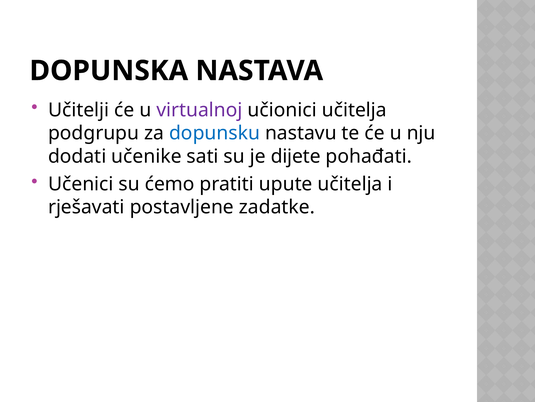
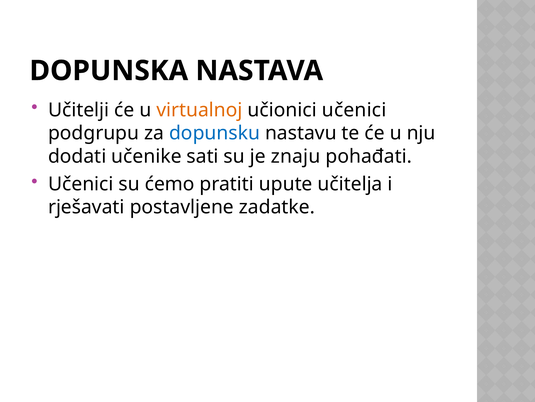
virtualnoj colour: purple -> orange
učionici učitelja: učitelja -> učenici
dijete: dijete -> znaju
